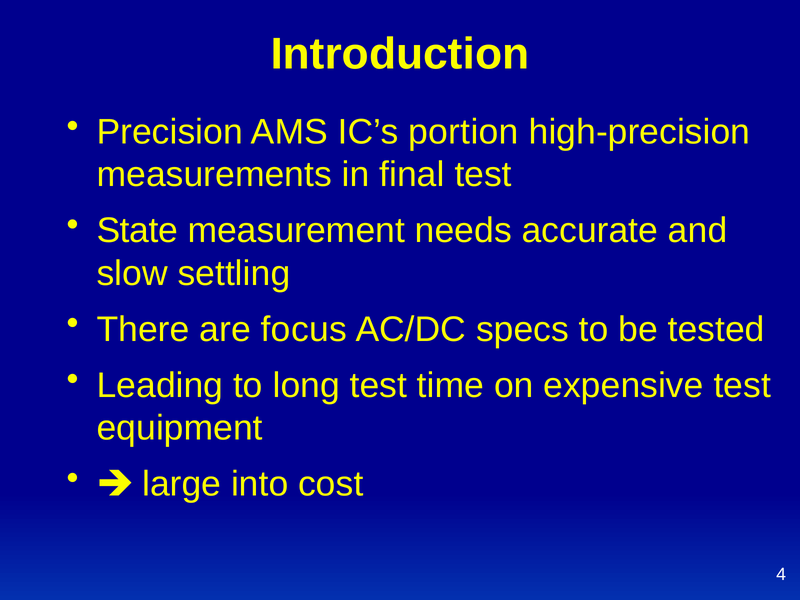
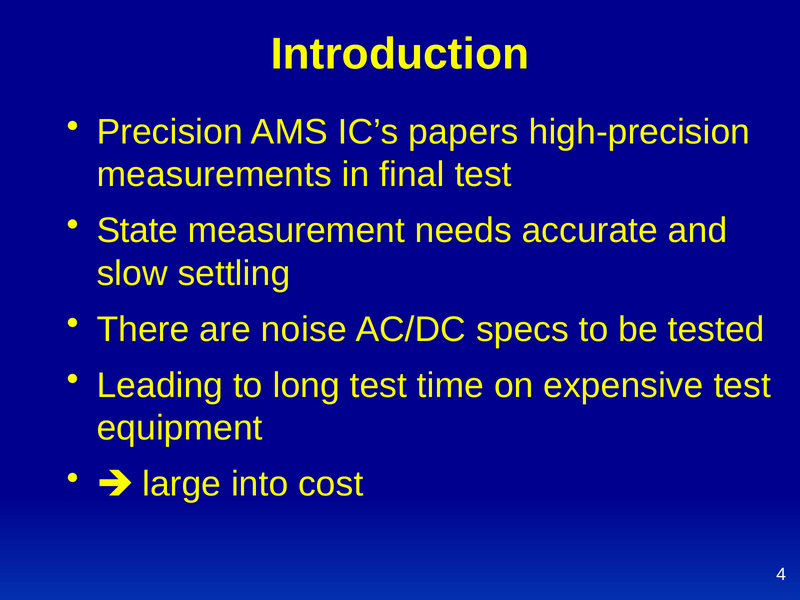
portion: portion -> papers
focus: focus -> noise
